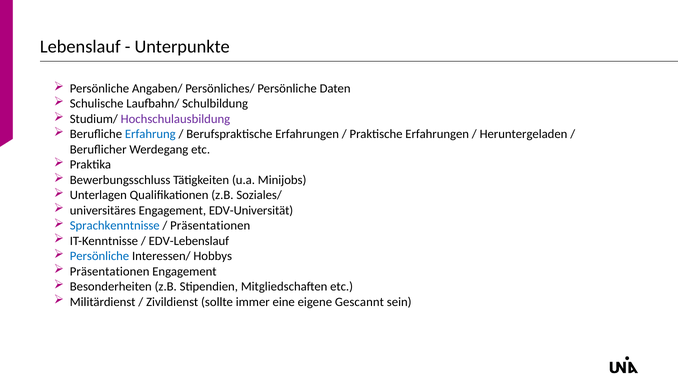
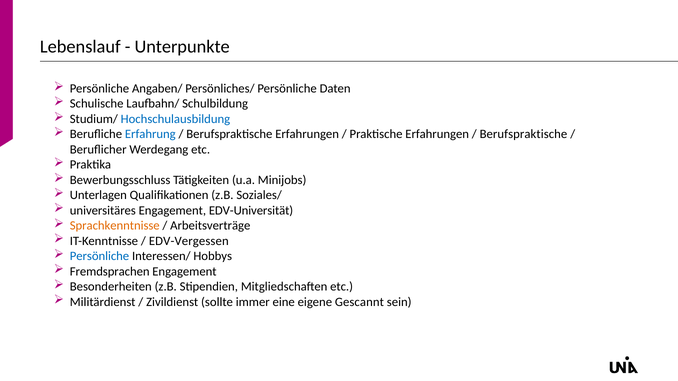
Hochschulausbildung colour: purple -> blue
Heruntergeladen at (524, 134): Heruntergeladen -> Berufspraktische
Sprachkenntnisse colour: blue -> orange
Präsentationen at (210, 226): Präsentationen -> Arbeitsverträge
EDV-Lebenslauf: EDV-Lebenslauf -> EDV-Vergessen
Präsentationen at (110, 272): Präsentationen -> Fremdsprachen
